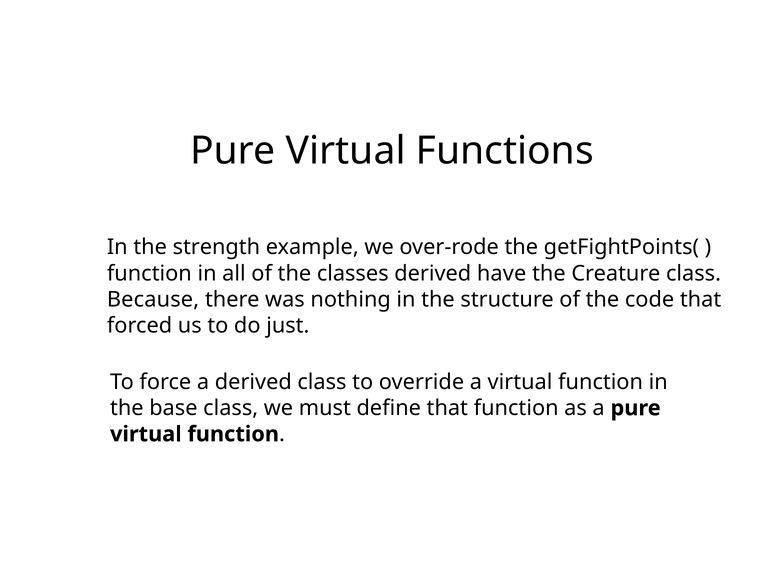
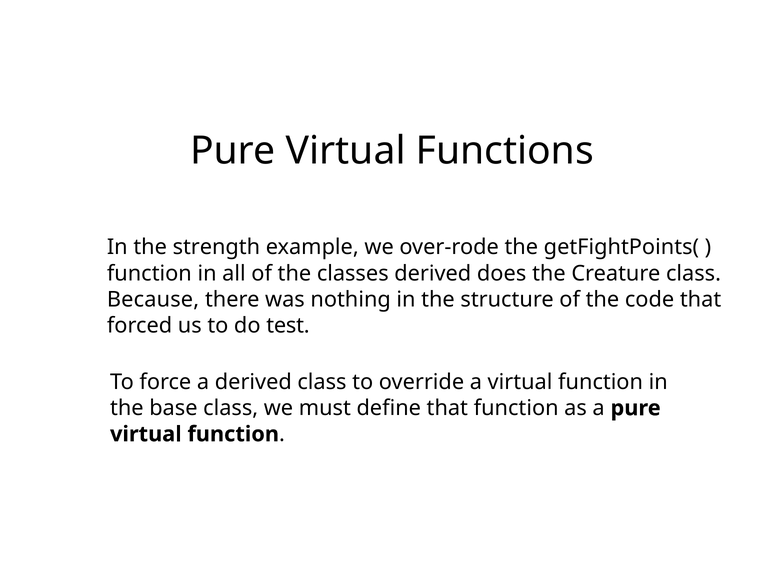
have: have -> does
just: just -> test
